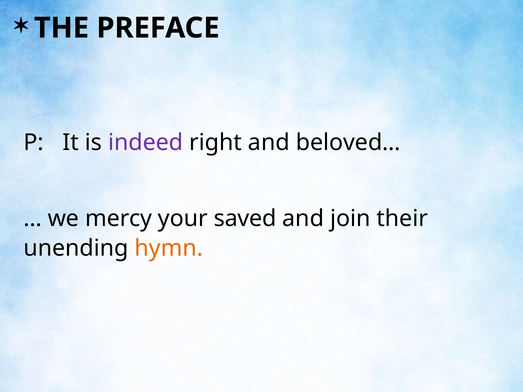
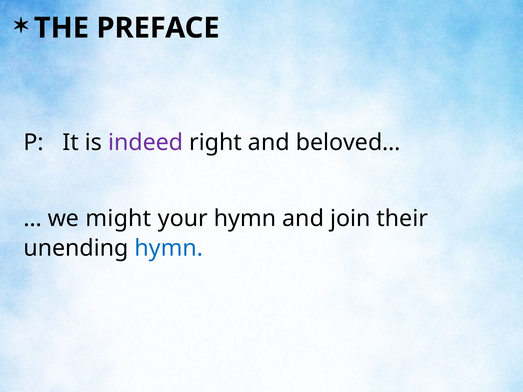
mercy: mercy -> might
your saved: saved -> hymn
hymn at (169, 248) colour: orange -> blue
